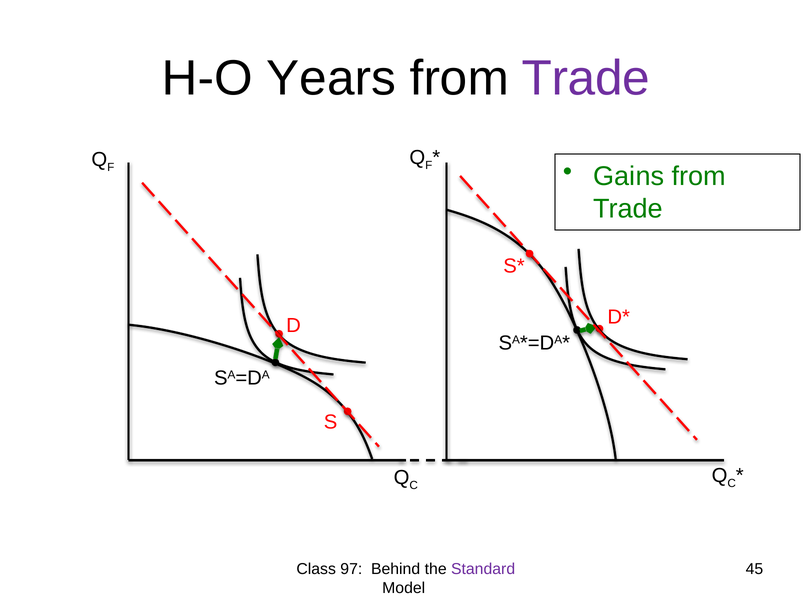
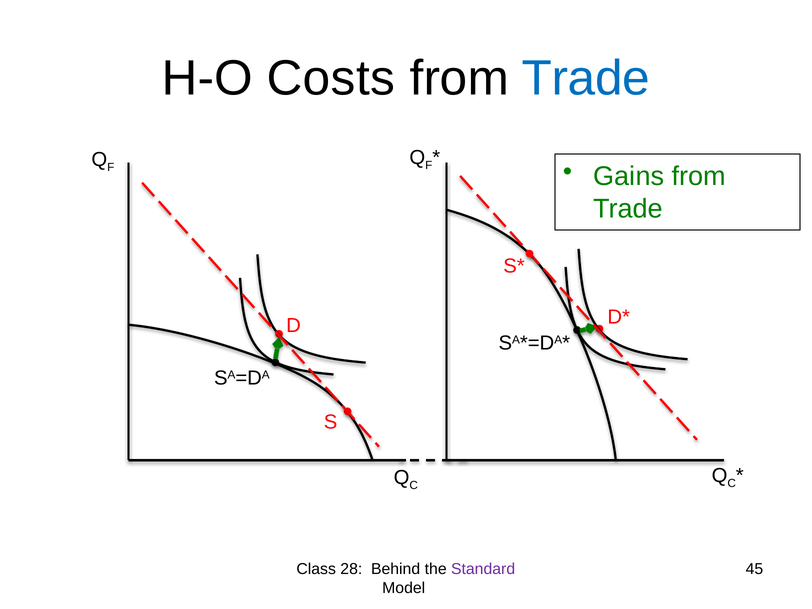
Years: Years -> Costs
Trade at (586, 79) colour: purple -> blue
97: 97 -> 28
